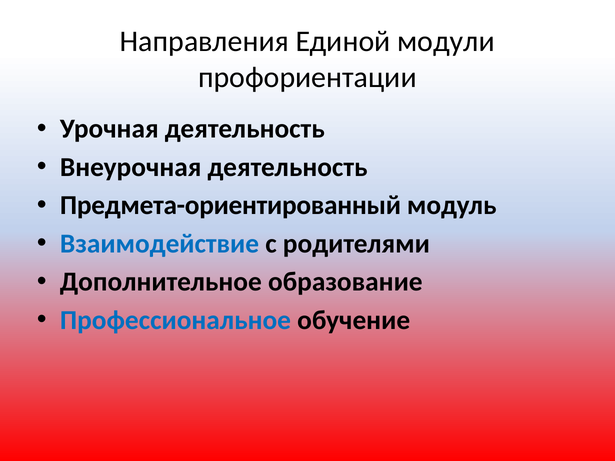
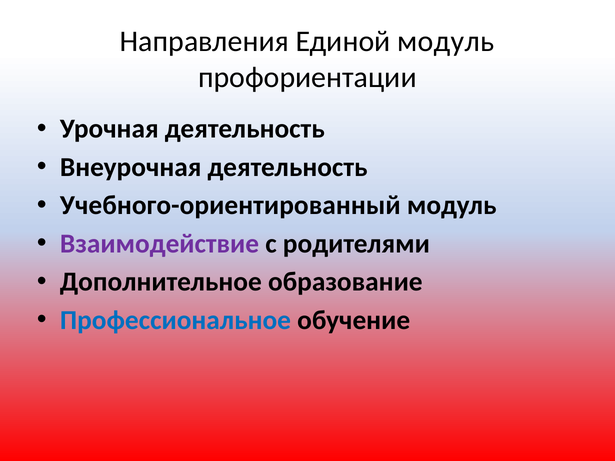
Единой модули: модули -> модуль
Предмета-ориентированный: Предмета-ориентированный -> Учебного-ориентированный
Взаимодействие colour: blue -> purple
